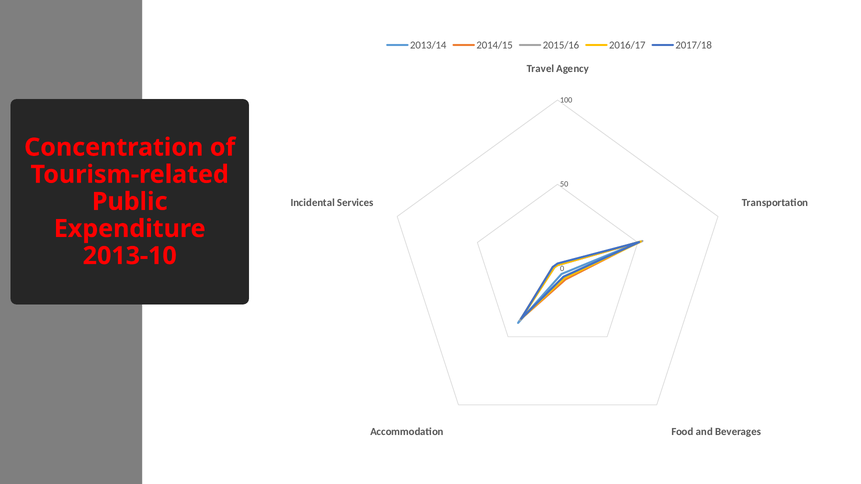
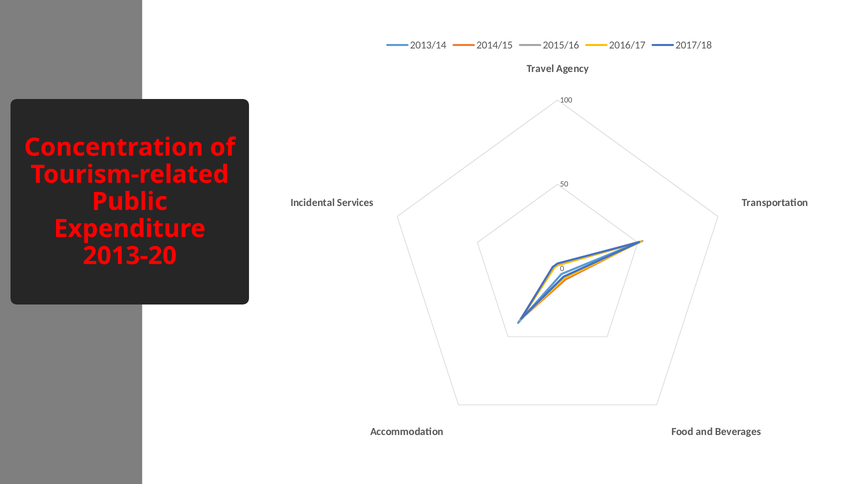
2013-10: 2013-10 -> 2013-20
